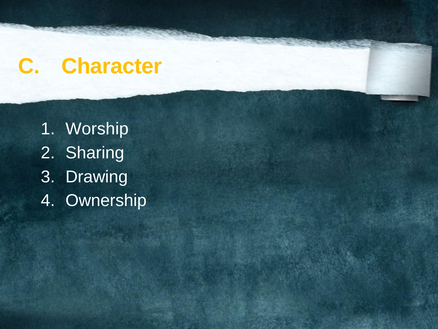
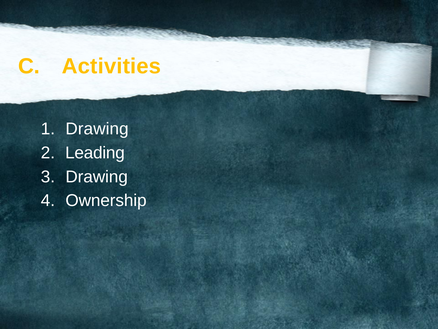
Character: Character -> Activities
Worship at (97, 129): Worship -> Drawing
Sharing: Sharing -> Leading
